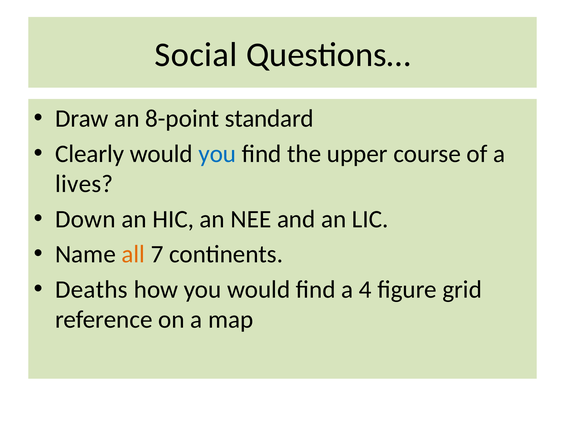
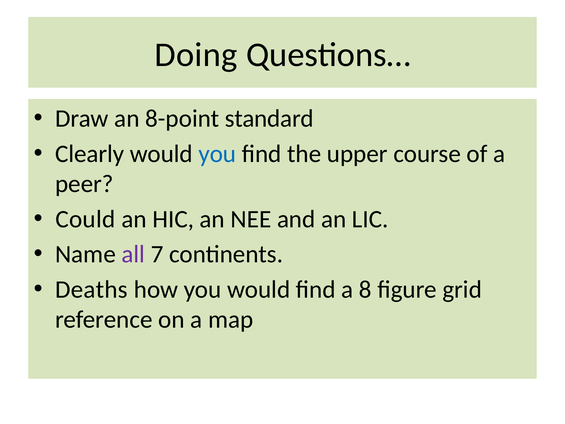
Social: Social -> Doing
lives: lives -> peer
Down: Down -> Could
all colour: orange -> purple
4: 4 -> 8
